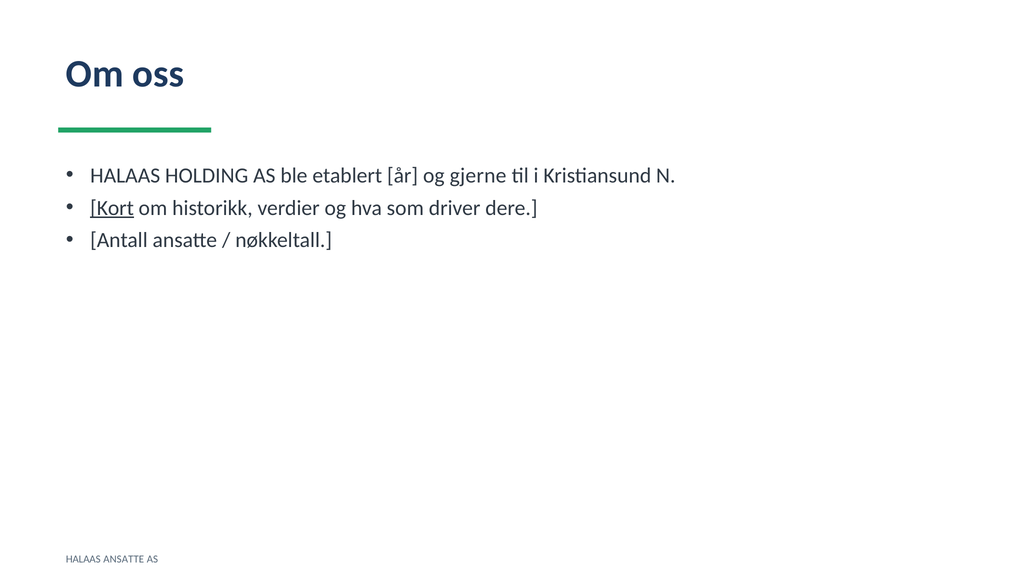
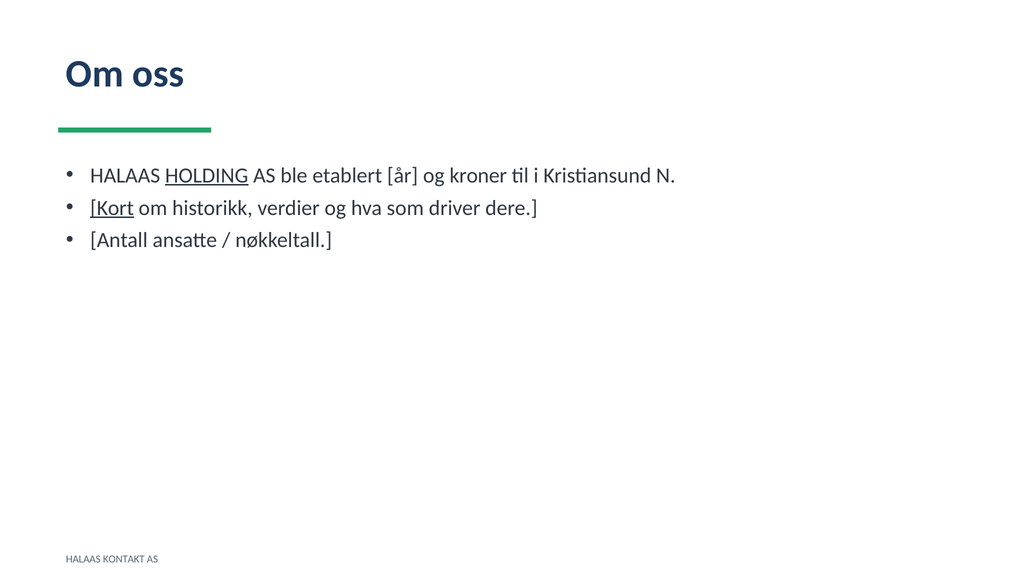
HOLDING underline: none -> present
gjerne: gjerne -> kroner
HALAAS ANSATTE: ANSATTE -> KONTAKT
